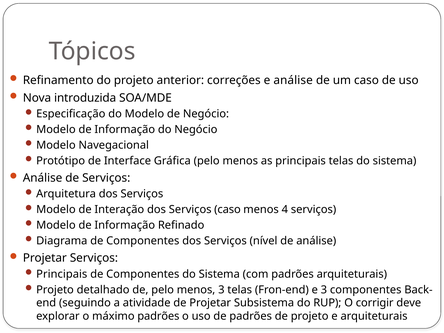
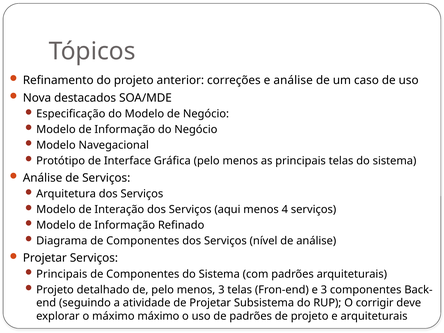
introduzida: introduzida -> destacados
Serviços caso: caso -> aqui
máximo padrões: padrões -> máximo
